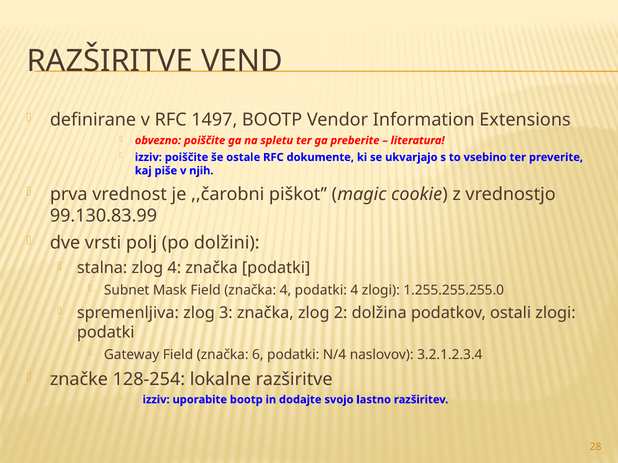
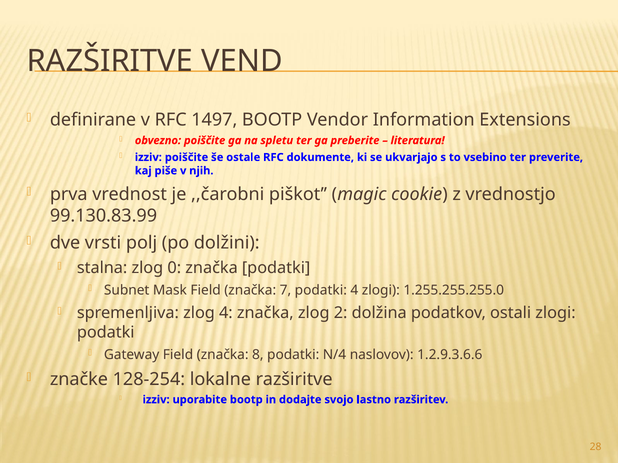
zlog 4: 4 -> 0
značka 4: 4 -> 7
zlog 3: 3 -> 4
6: 6 -> 8
3.2.1.2.3.4: 3.2.1.2.3.4 -> 1.2.9.3.6.6
